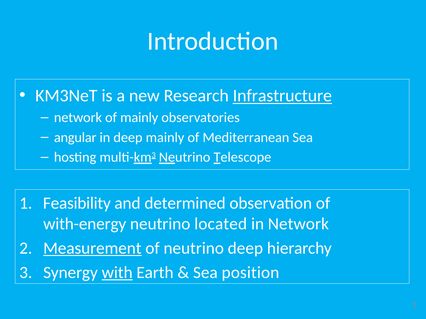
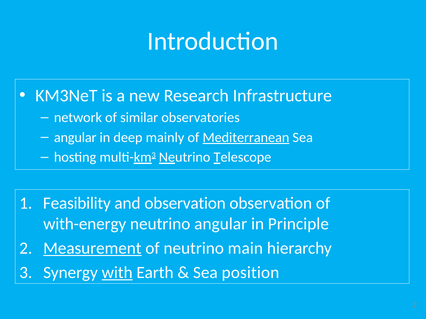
Infrastructure underline: present -> none
of mainly: mainly -> similar
Mediterranean underline: none -> present
and determined: determined -> observation
neutrino located: located -> angular
in Network: Network -> Principle
neutrino deep: deep -> main
